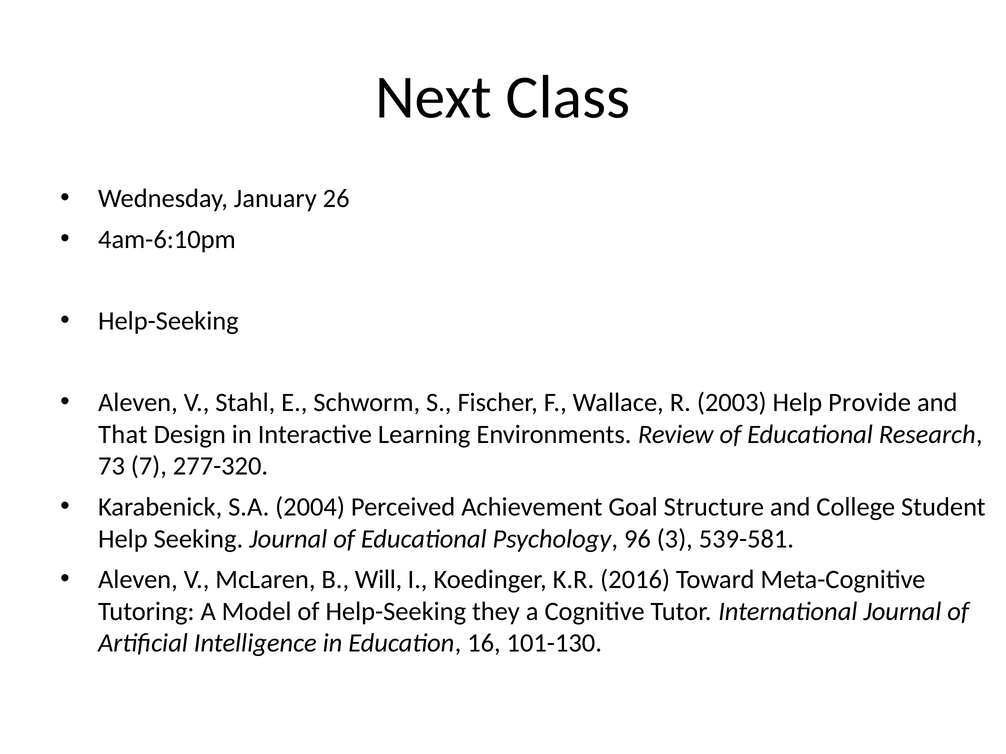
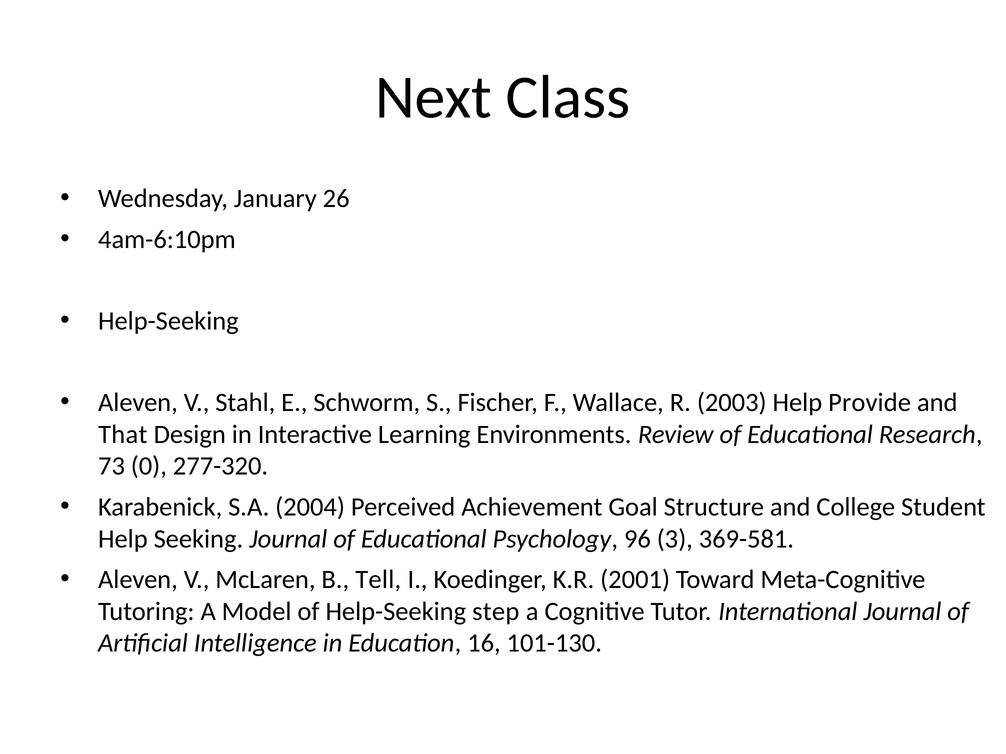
7: 7 -> 0
539-581: 539-581 -> 369-581
Will: Will -> Tell
2016: 2016 -> 2001
they: they -> step
